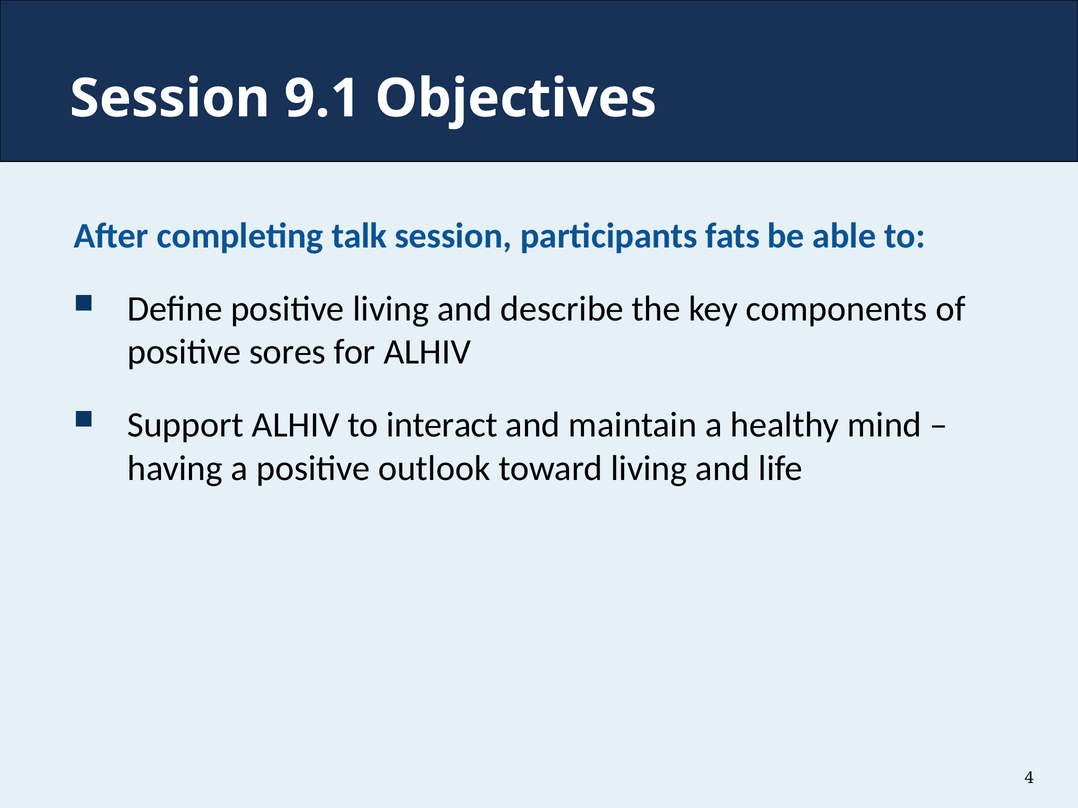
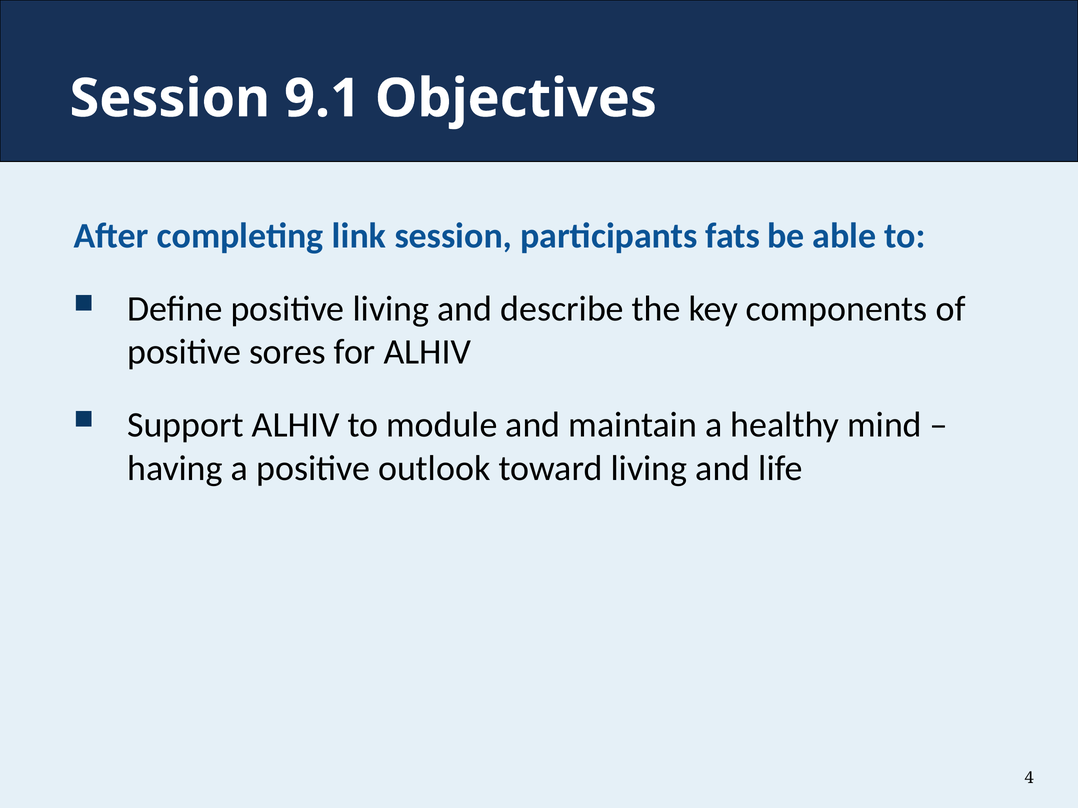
talk: talk -> link
interact: interact -> module
